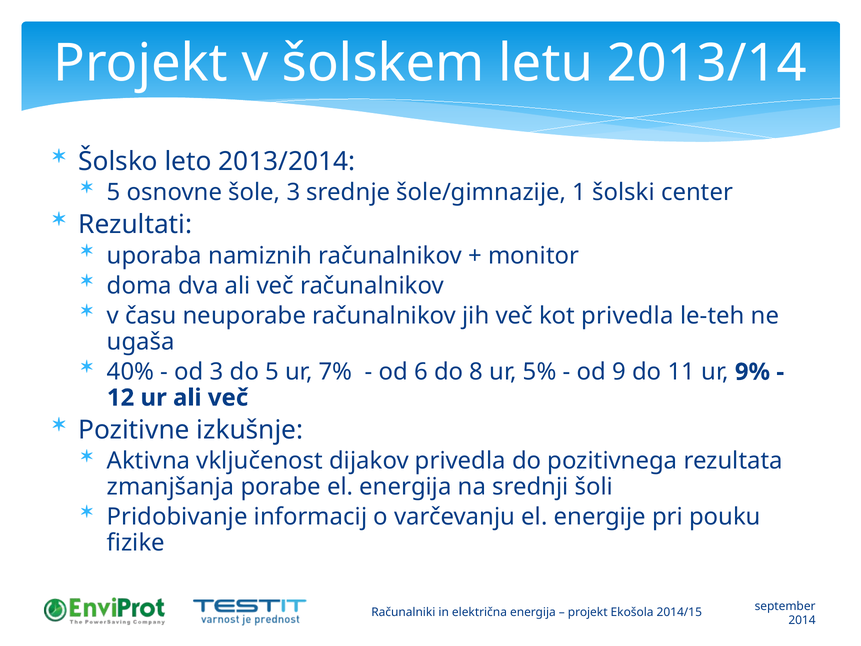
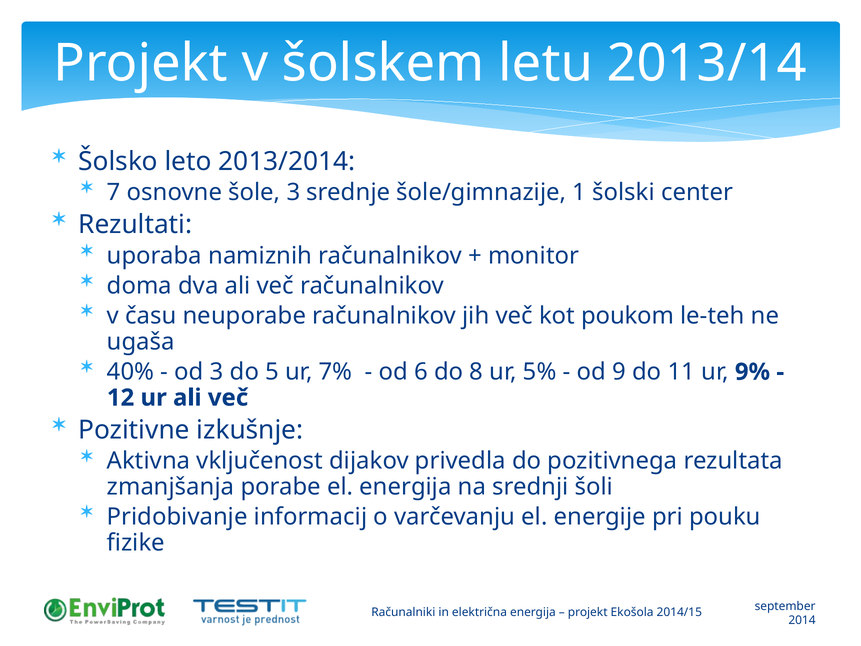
5 at (114, 192): 5 -> 7
kot privedla: privedla -> poukom
